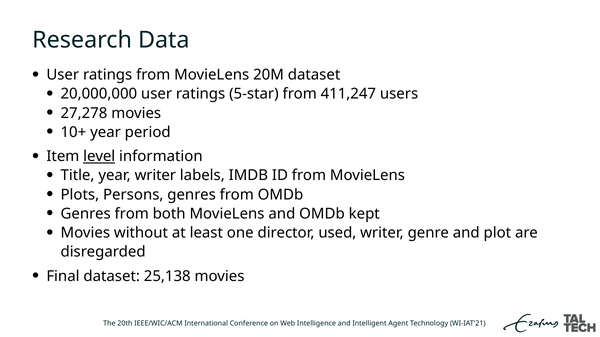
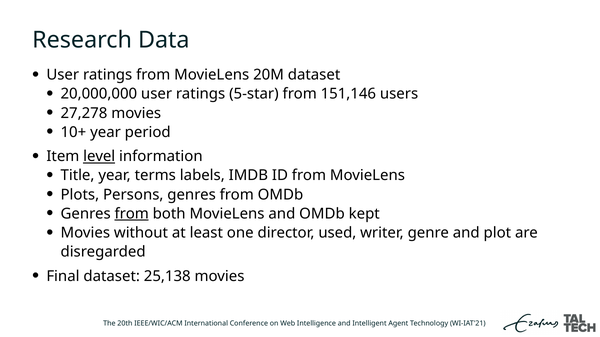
411,247: 411,247 -> 151,146
year writer: writer -> terms
from at (132, 214) underline: none -> present
